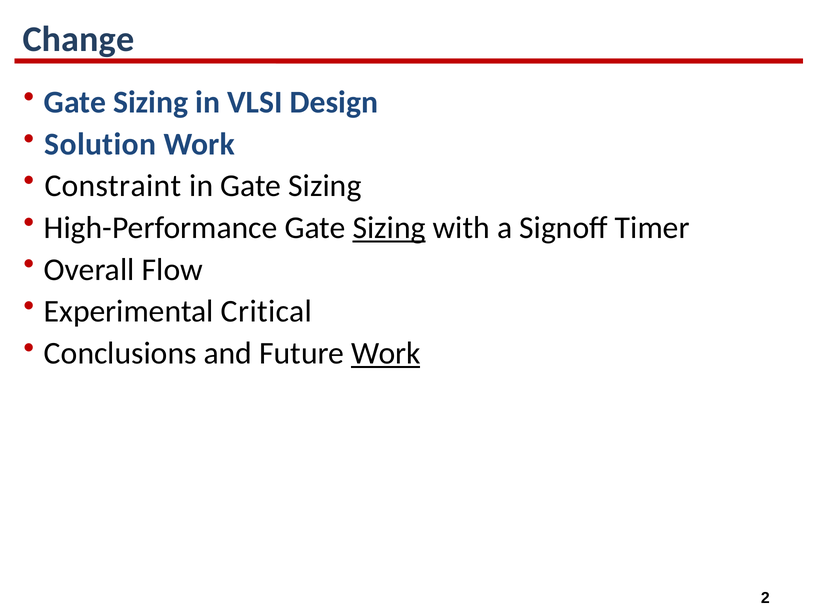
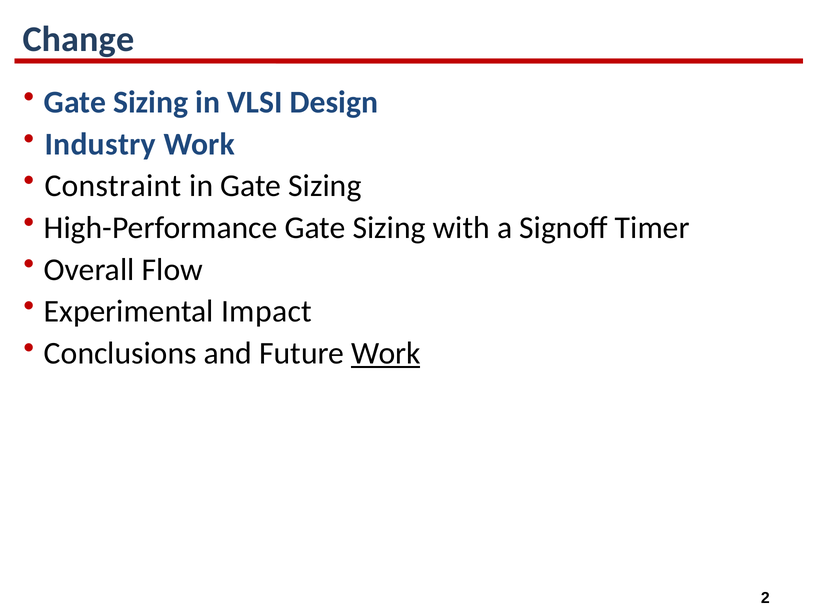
Solution: Solution -> Industry
Sizing at (389, 228) underline: present -> none
Critical: Critical -> Impact
